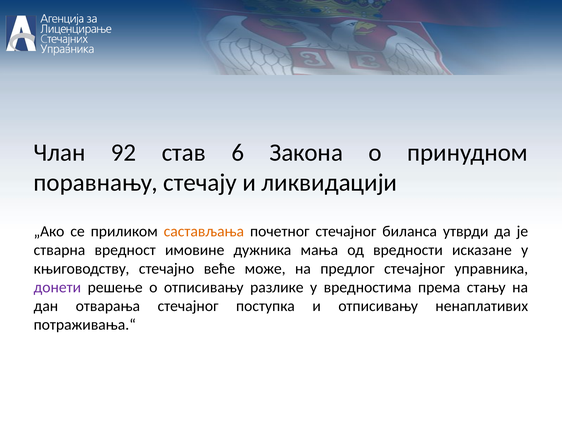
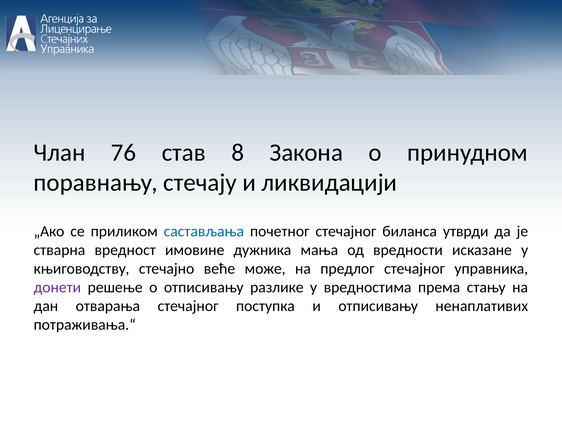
92: 92 -> 76
6: 6 -> 8
састављања colour: orange -> blue
